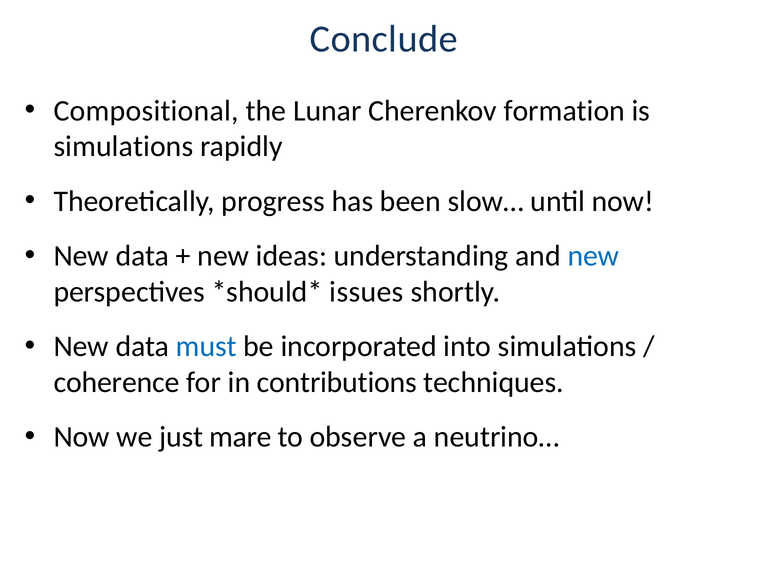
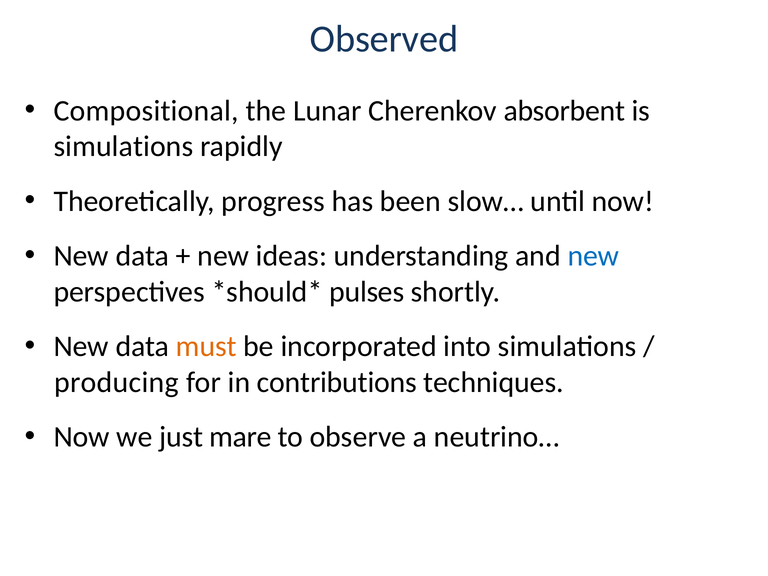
Conclude: Conclude -> Observed
formation: formation -> absorbent
issues: issues -> pulses
must colour: blue -> orange
coherence: coherence -> producing
